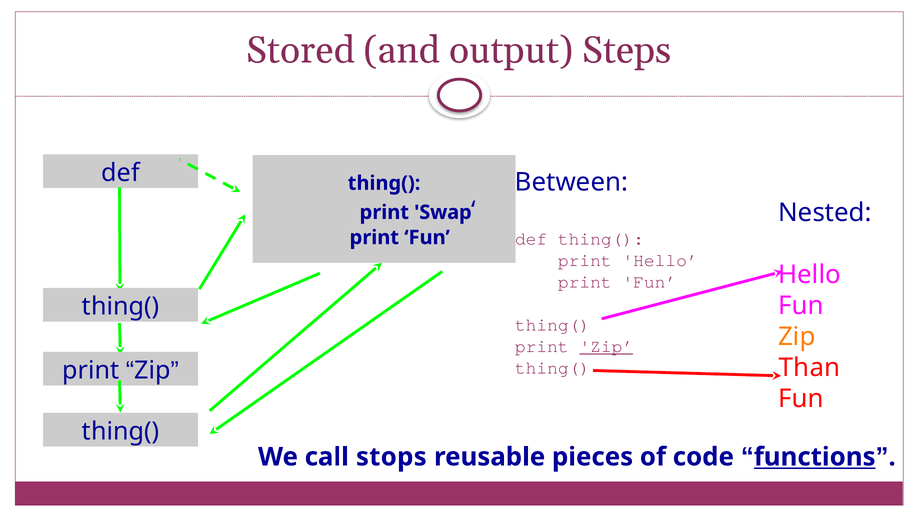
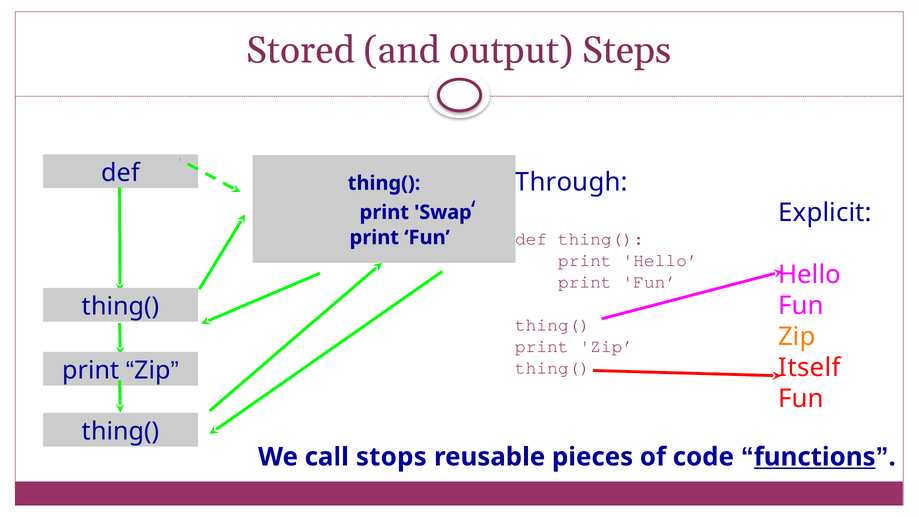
Between: Between -> Through
Nested: Nested -> Explicit
Zip at (606, 346) underline: present -> none
Than: Than -> Itself
